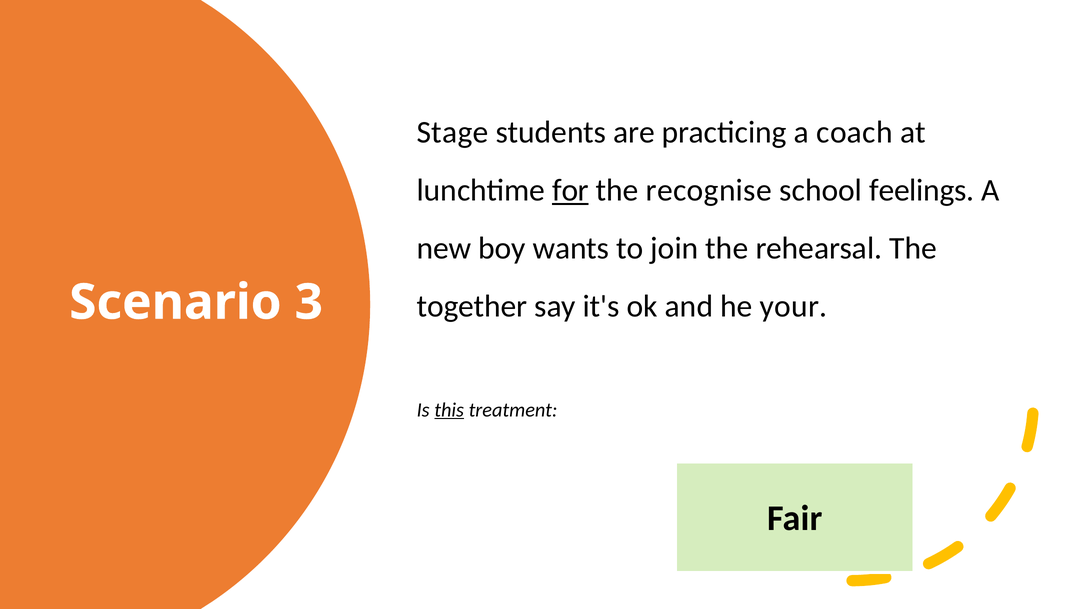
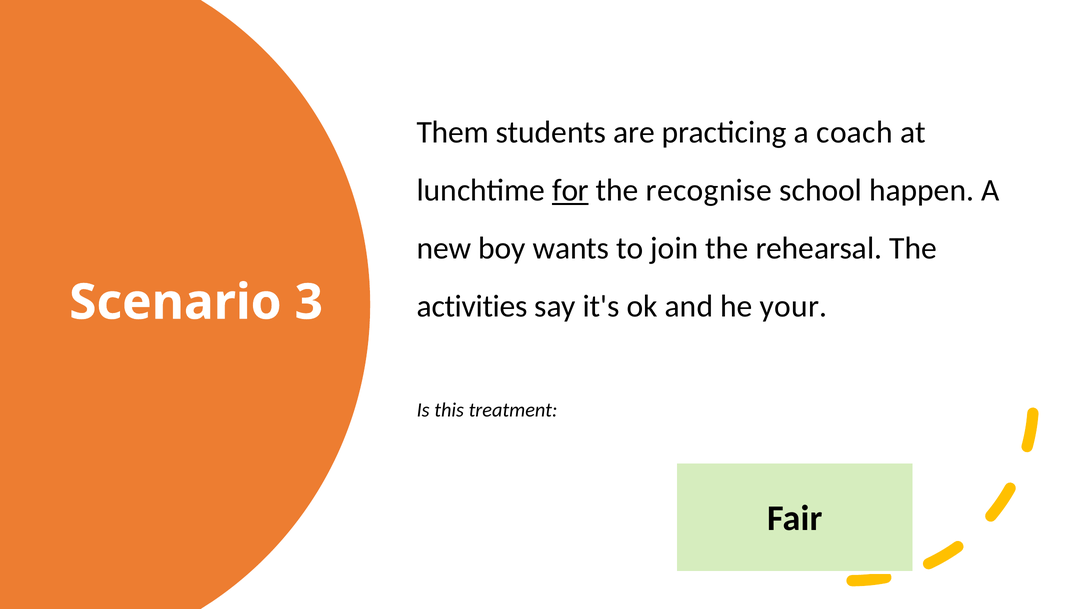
Stage: Stage -> Them
feelings: feelings -> happen
together: together -> activities
this underline: present -> none
